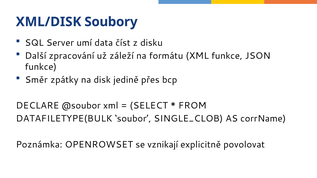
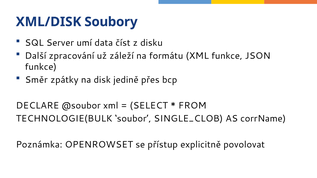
DATAFILETYPE(BULK: DATAFILETYPE(BULK -> TECHNOLOGIE(BULK
vznikají: vznikají -> přístup
